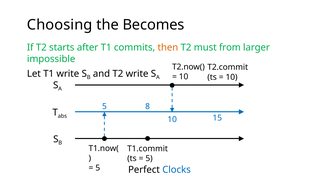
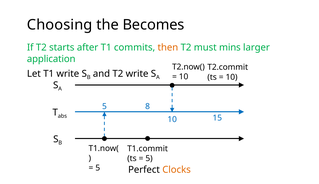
from: from -> mins
impossible: impossible -> application
Clocks colour: blue -> orange
